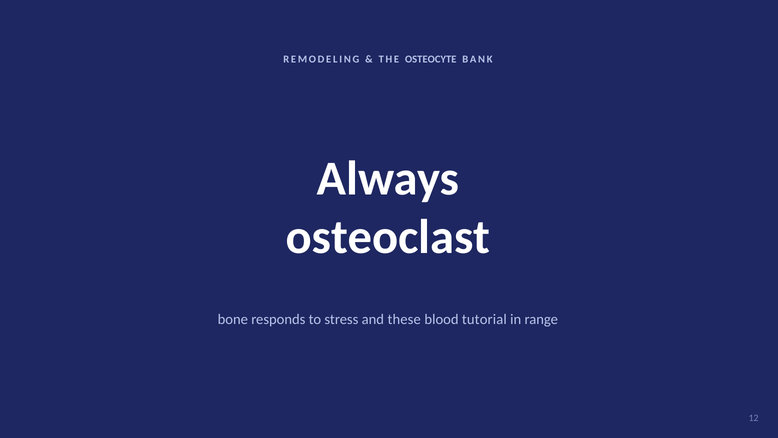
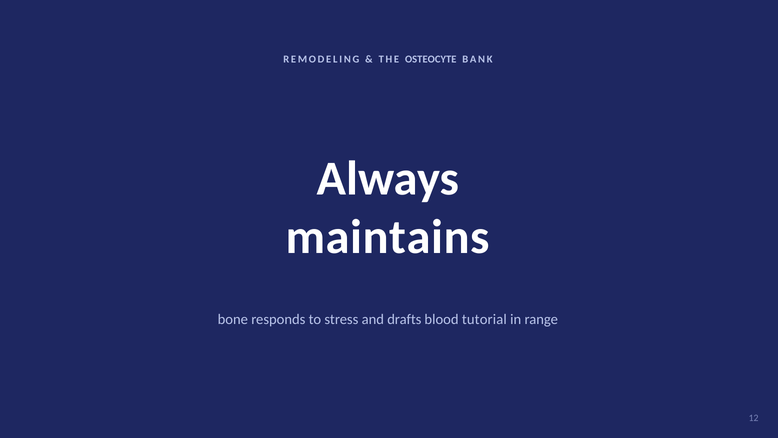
osteoclast: osteoclast -> maintains
these: these -> drafts
